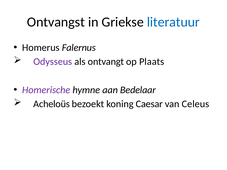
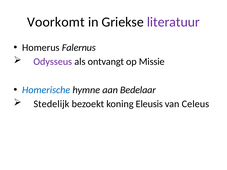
Ontvangst: Ontvangst -> Voorkomt
literatuur colour: blue -> purple
Plaats: Plaats -> Missie
Homerische colour: purple -> blue
Acheloüs: Acheloüs -> Stedelijk
Caesar: Caesar -> Eleusis
